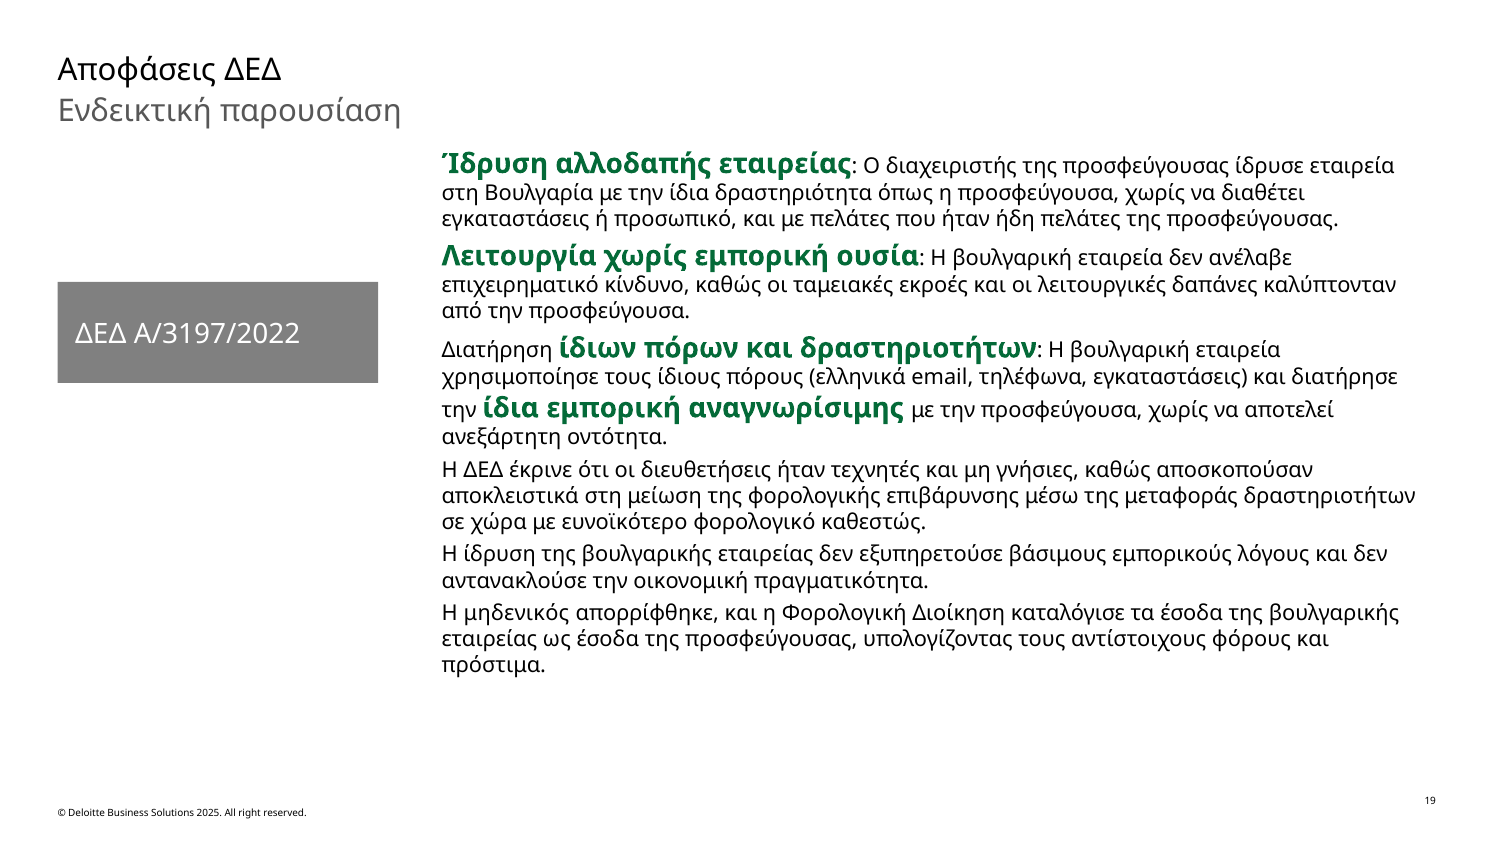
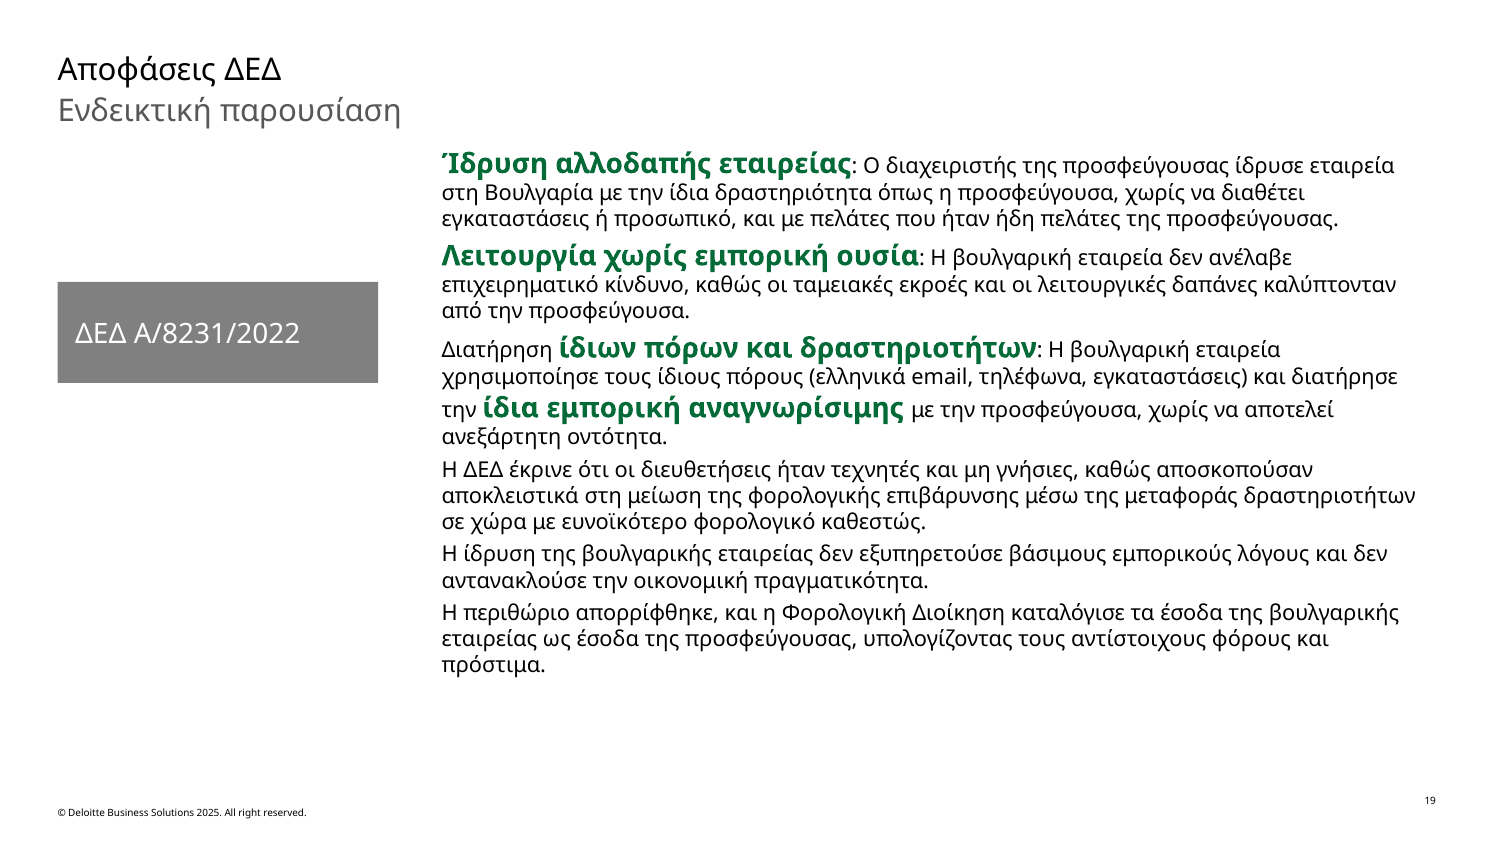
Α/3197/2022: Α/3197/2022 -> Α/8231/2022
μηδενικός: μηδενικός -> περιθώριο
